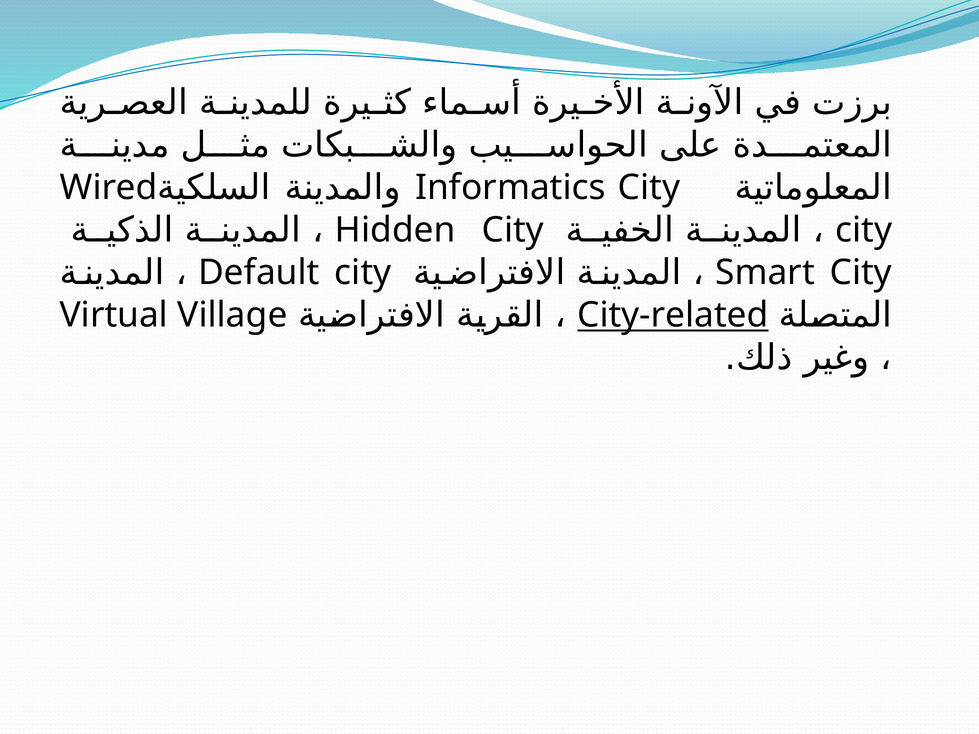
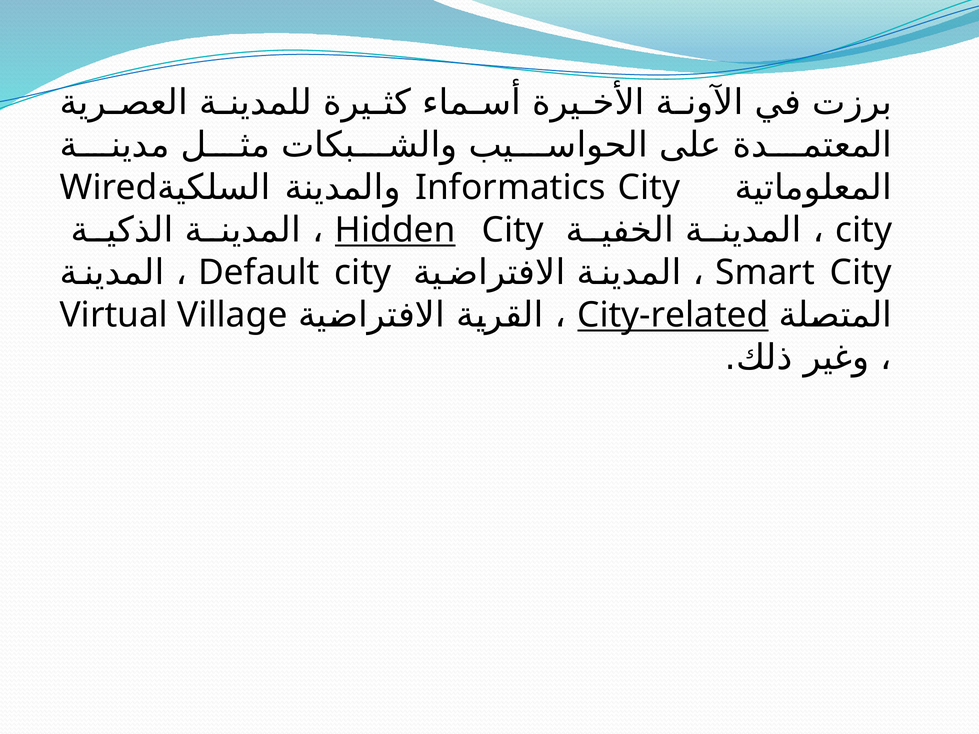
Hidden underline: none -> present
